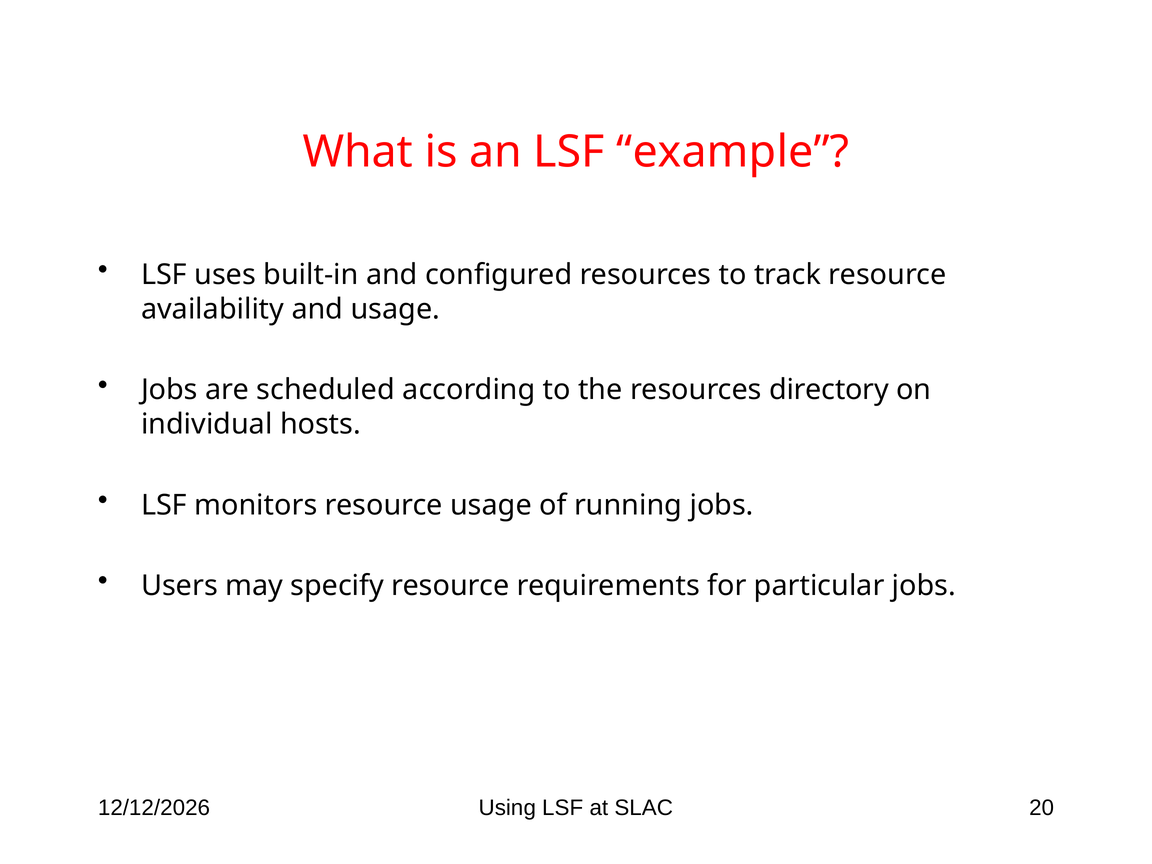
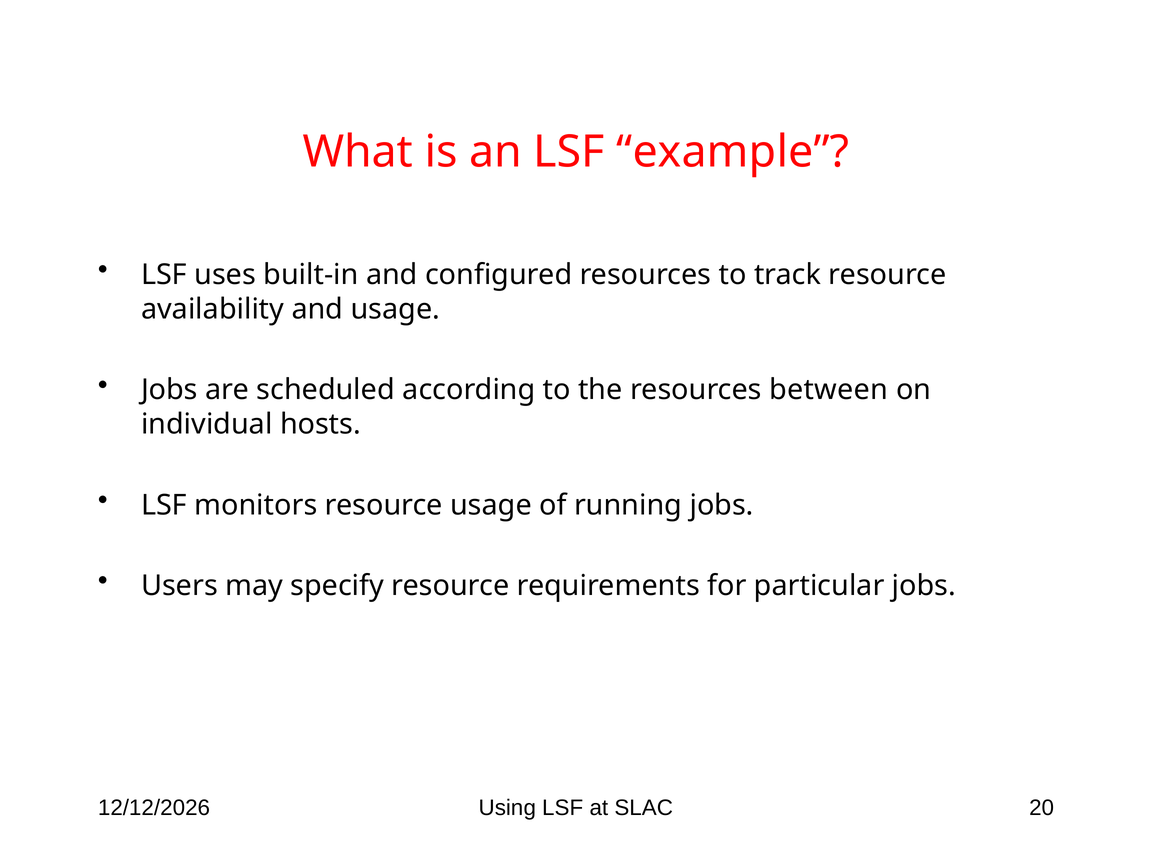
directory: directory -> between
